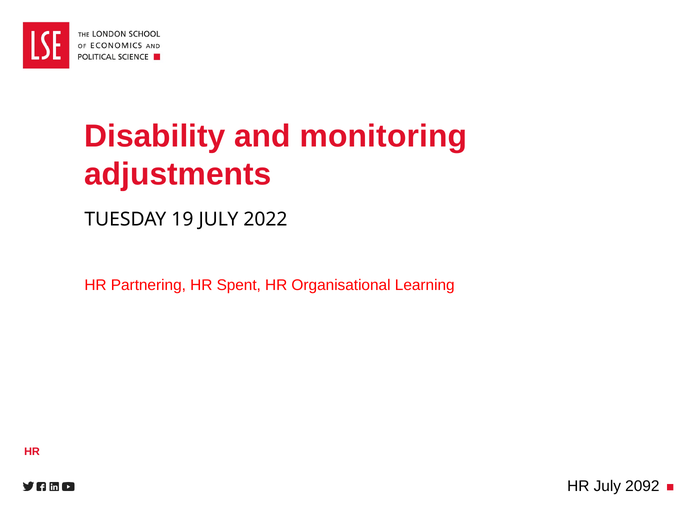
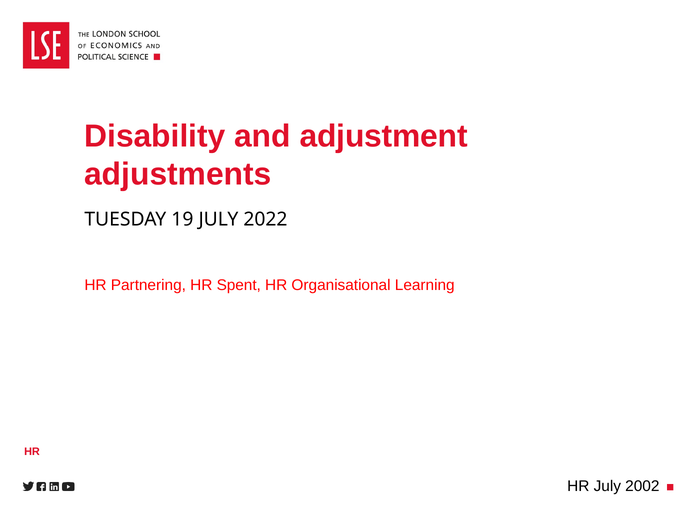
monitoring: monitoring -> adjustment
2092: 2092 -> 2002
